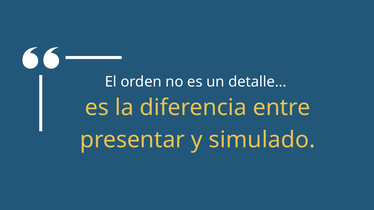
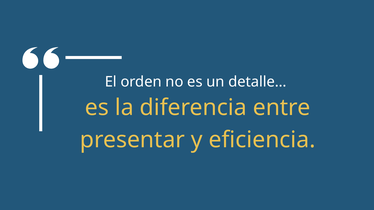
simulado: simulado -> eficiencia
